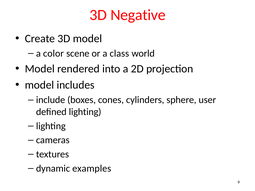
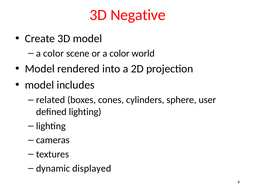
or a class: class -> color
include: include -> related
examples: examples -> displayed
